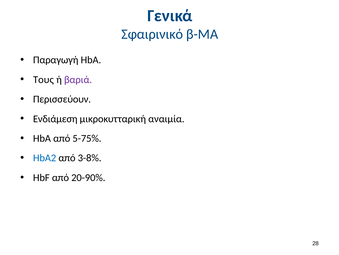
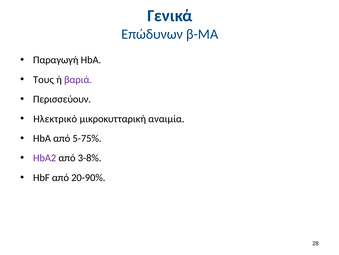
Σφαιρινικό: Σφαιρινικό -> Επώδυνων
Ενδιάμεση: Ενδιάμεση -> Ηλεκτρικό
HbA2 colour: blue -> purple
